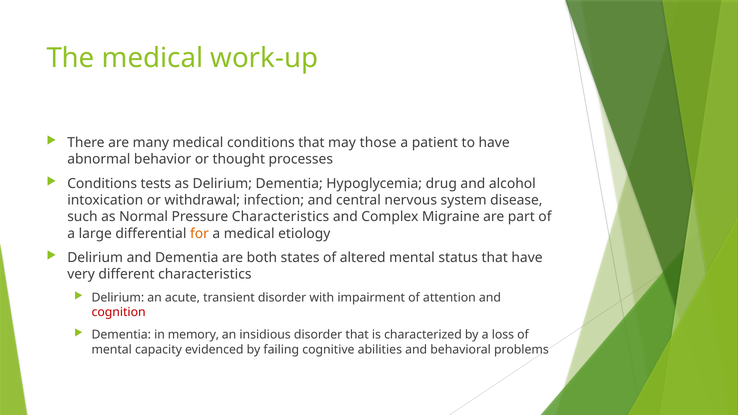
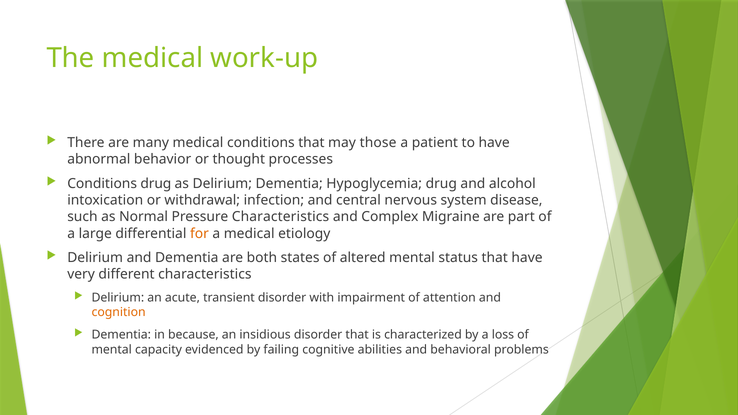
Conditions tests: tests -> drug
cognition colour: red -> orange
memory: memory -> because
